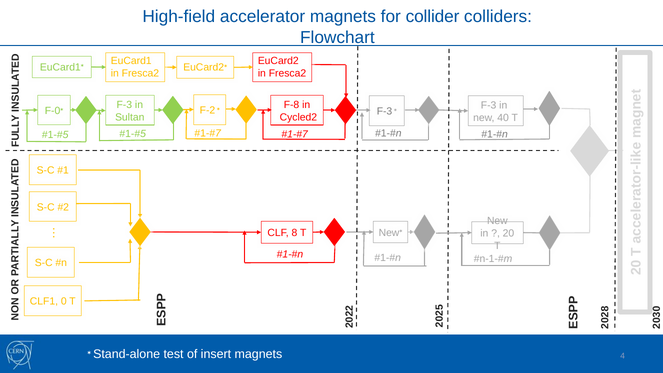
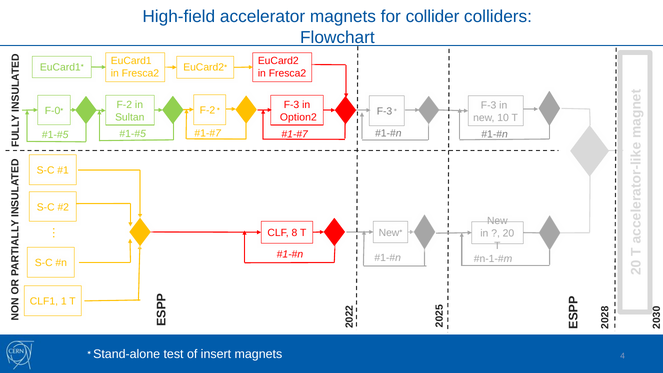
F-3 at (124, 105): F-3 -> F-2
F-8 at (292, 105): F-8 -> F-3
Cycled2: Cycled2 -> Option2
40: 40 -> 10
CLF1 0: 0 -> 1
